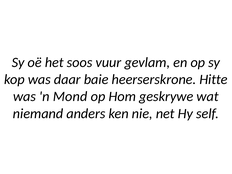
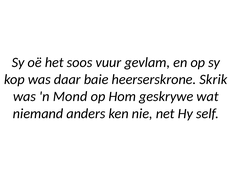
Hitte: Hitte -> Skrik
